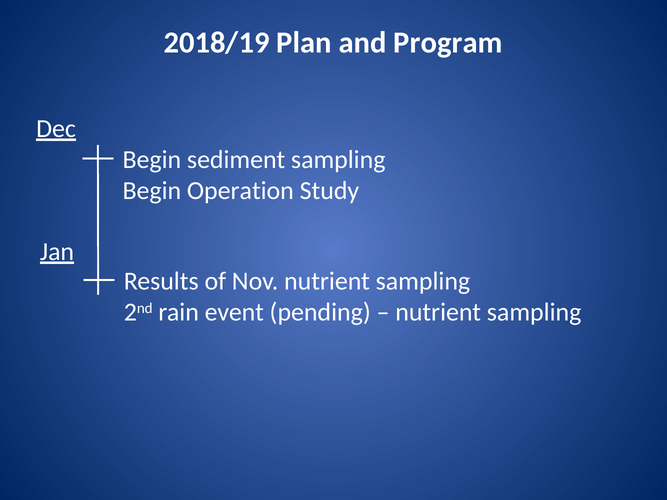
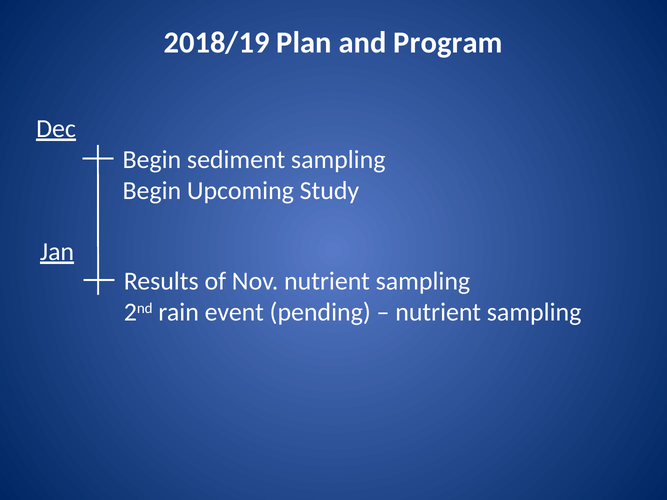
Operation: Operation -> Upcoming
